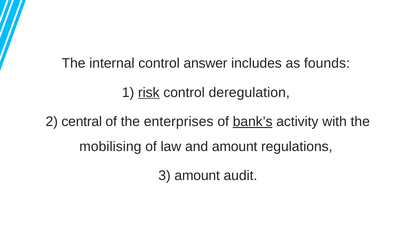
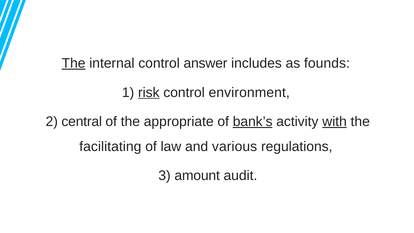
The at (74, 63) underline: none -> present
deregulation: deregulation -> environment
enterprises: enterprises -> appropriate
with underline: none -> present
mobilising: mobilising -> facilitating
and amount: amount -> various
